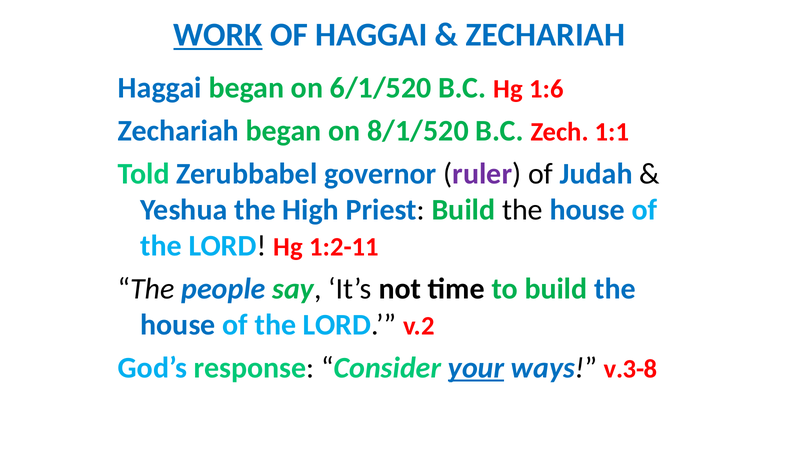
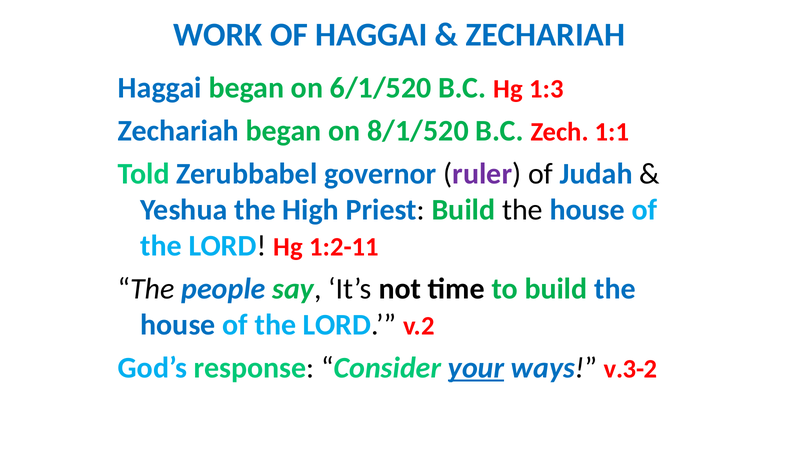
WORK underline: present -> none
1:6: 1:6 -> 1:3
v.3-8: v.3-8 -> v.3-2
